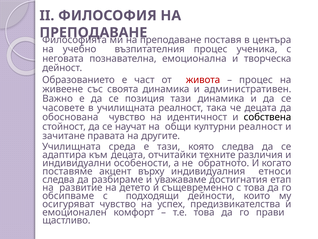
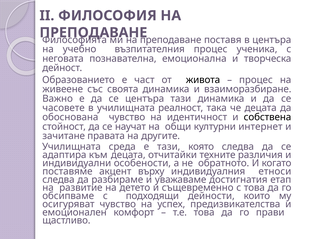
живота colour: red -> black
административен: административен -> взаиморазбиране
се позиция: позиция -> центъра
културни реалност: реалност -> интернет
